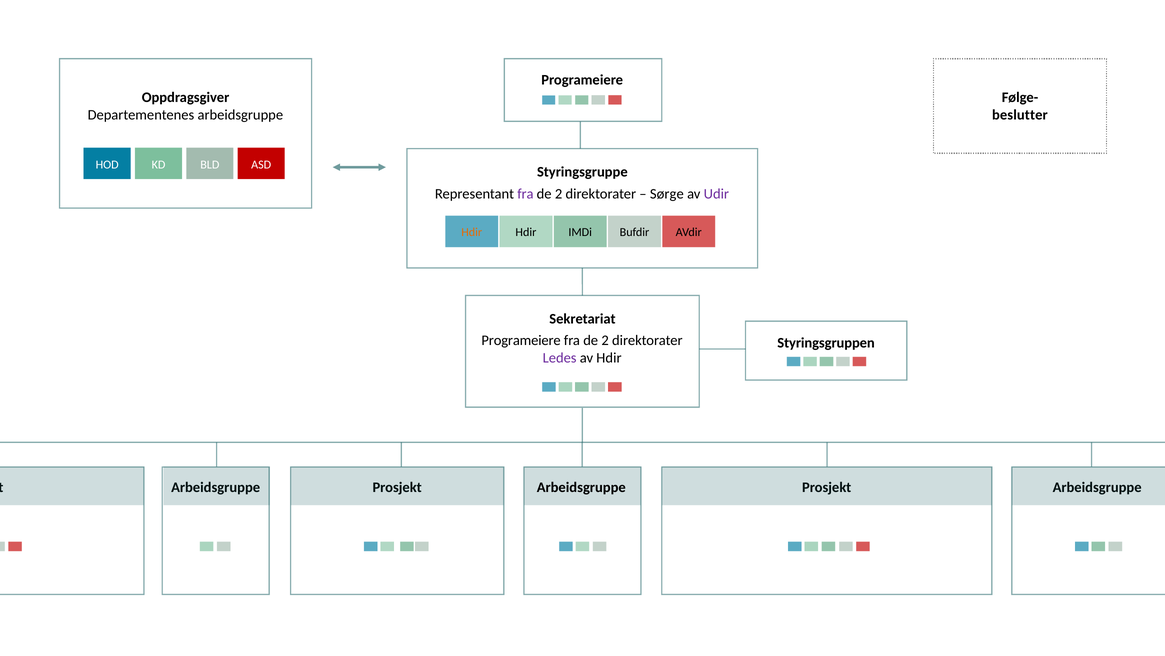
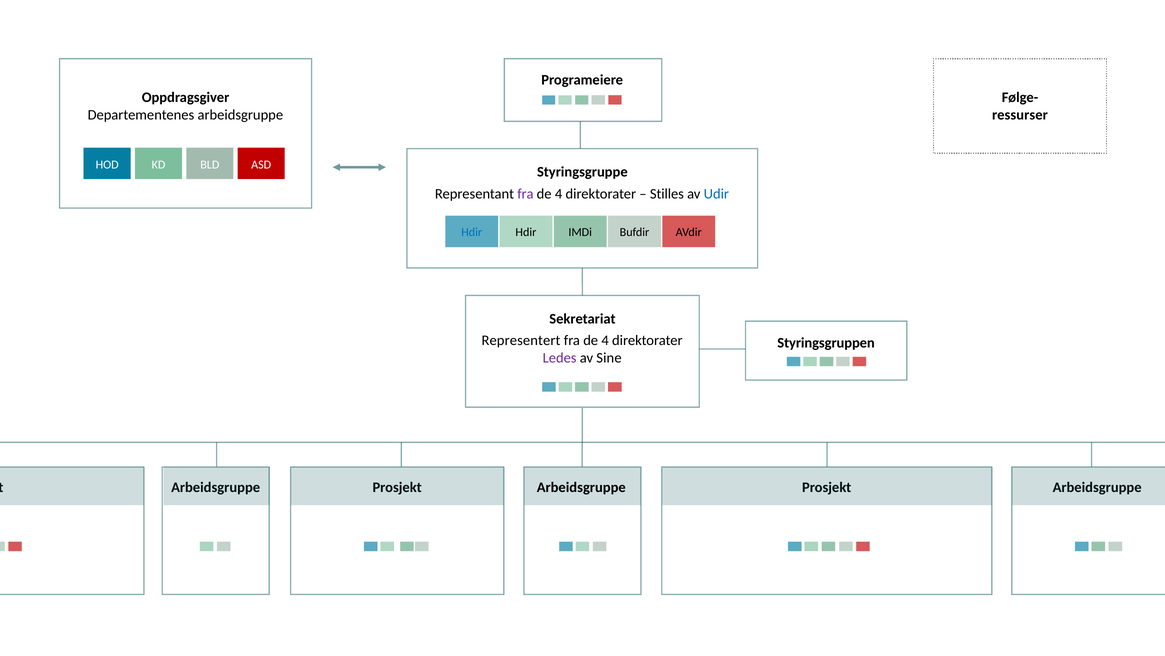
beslutter: beslutter -> ressurser
2 at (559, 194): 2 -> 4
Sørge: Sørge -> Stilles
Udir colour: purple -> blue
Hdir at (472, 232) colour: orange -> blue
Programeiere at (521, 340): Programeiere -> Representert
2 at (605, 340): 2 -> 4
av Hdir: Hdir -> Sine
